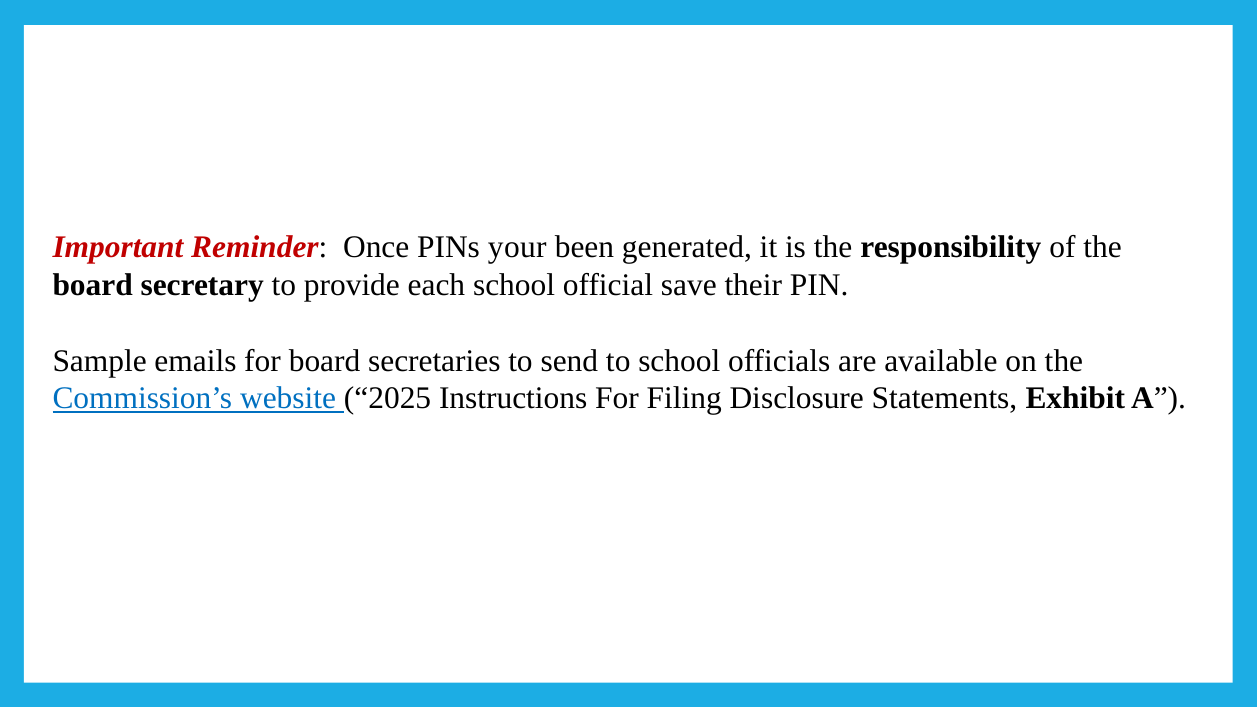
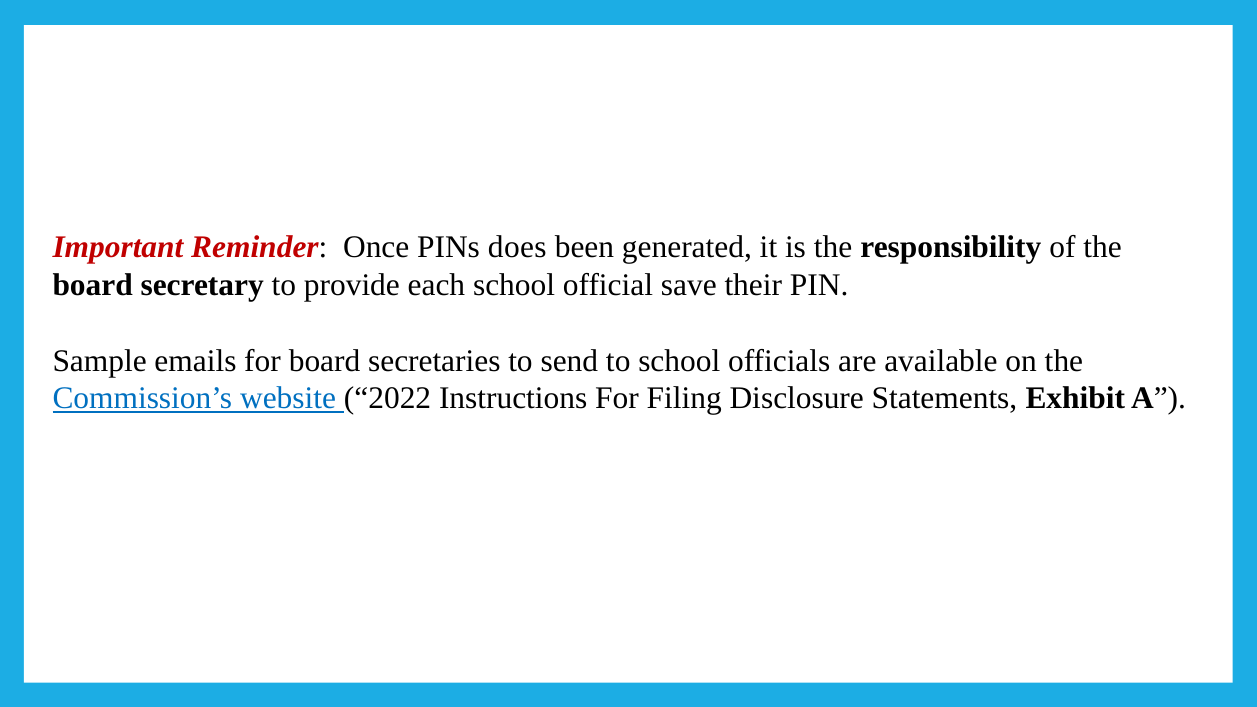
your: your -> does
2025: 2025 -> 2022
